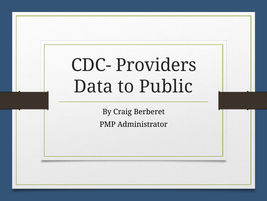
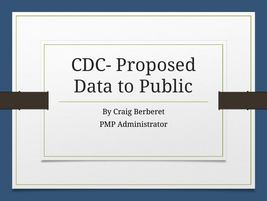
Providers: Providers -> Proposed
